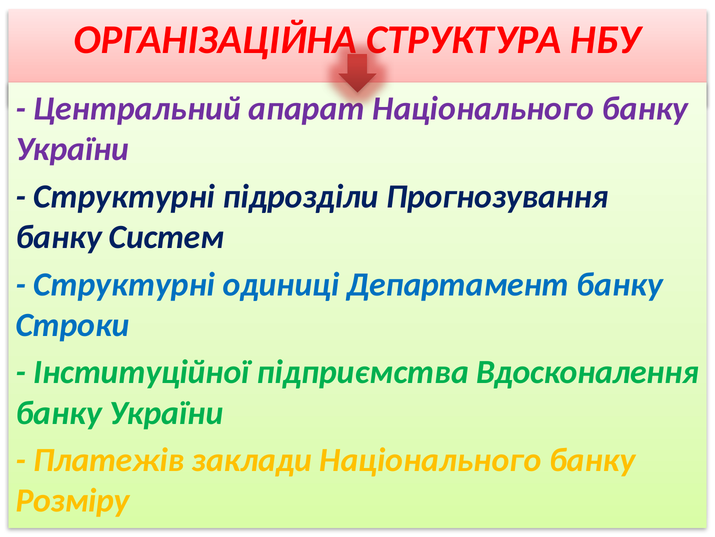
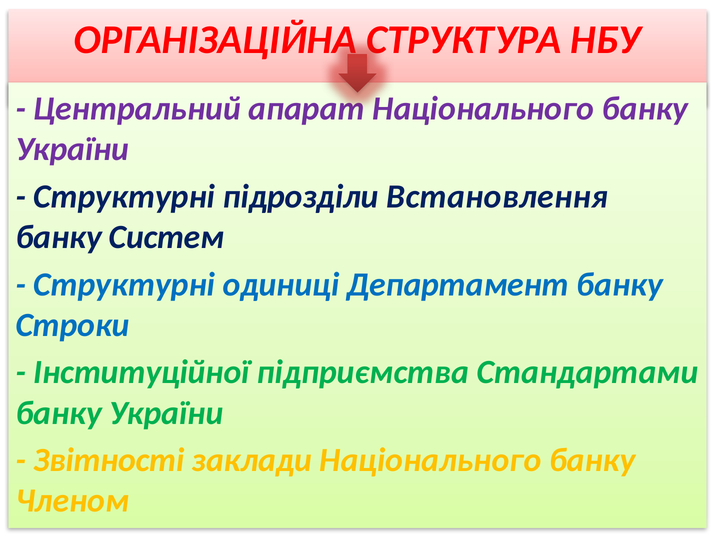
Прогнозування: Прогнозування -> Встановлення
Вдосконалення: Вдосконалення -> Стандартами
Платежів: Платежів -> Звітності
Розміру: Розміру -> Членом
